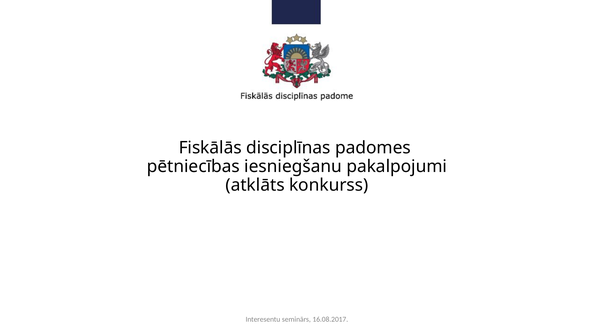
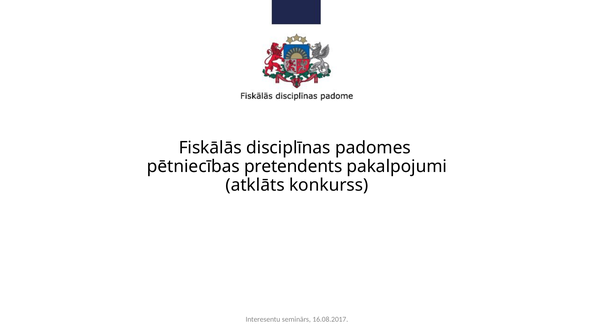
iesniegšanu: iesniegšanu -> pretendents
